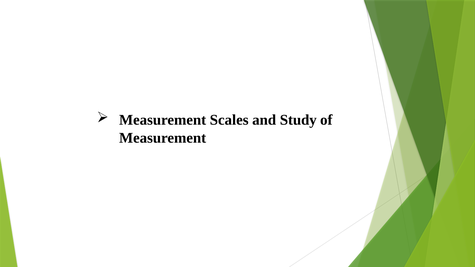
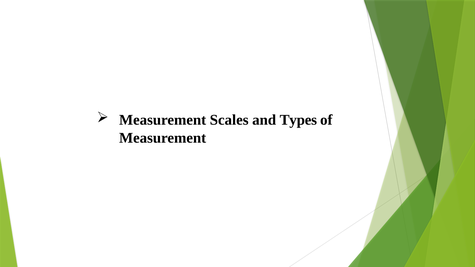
Study: Study -> Types
